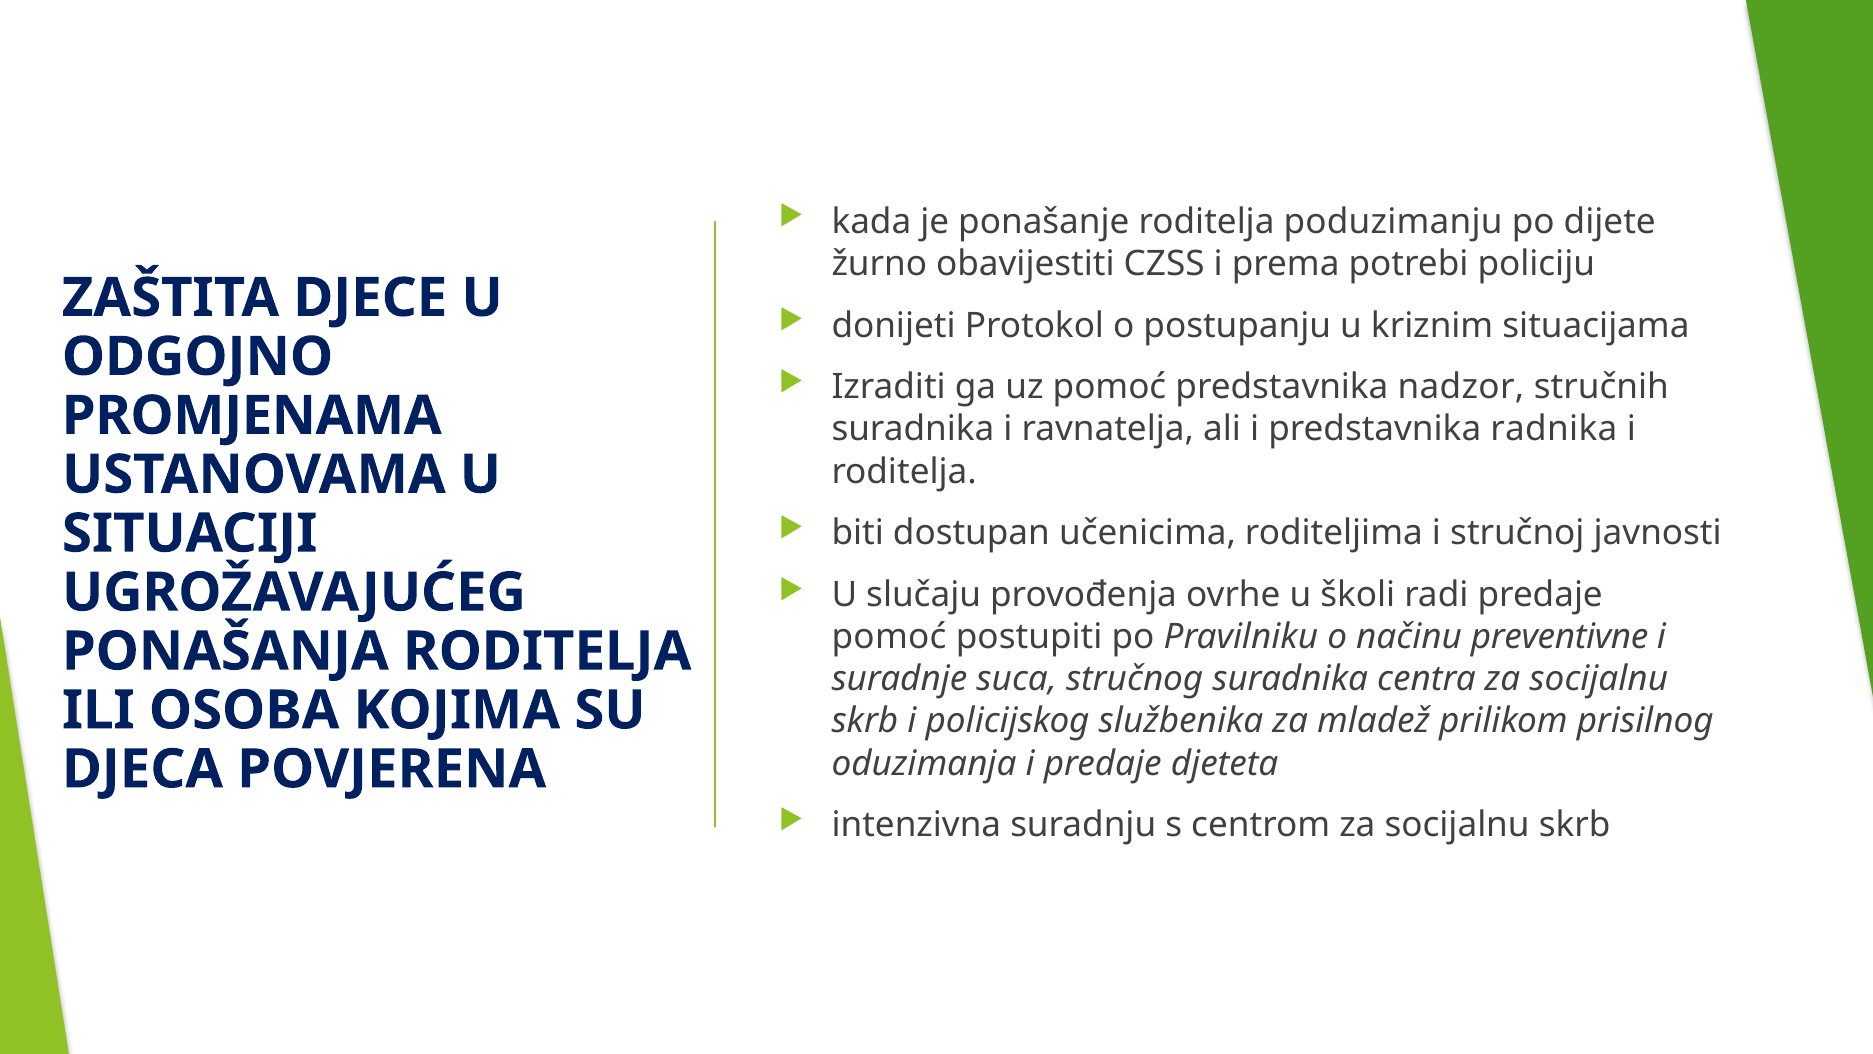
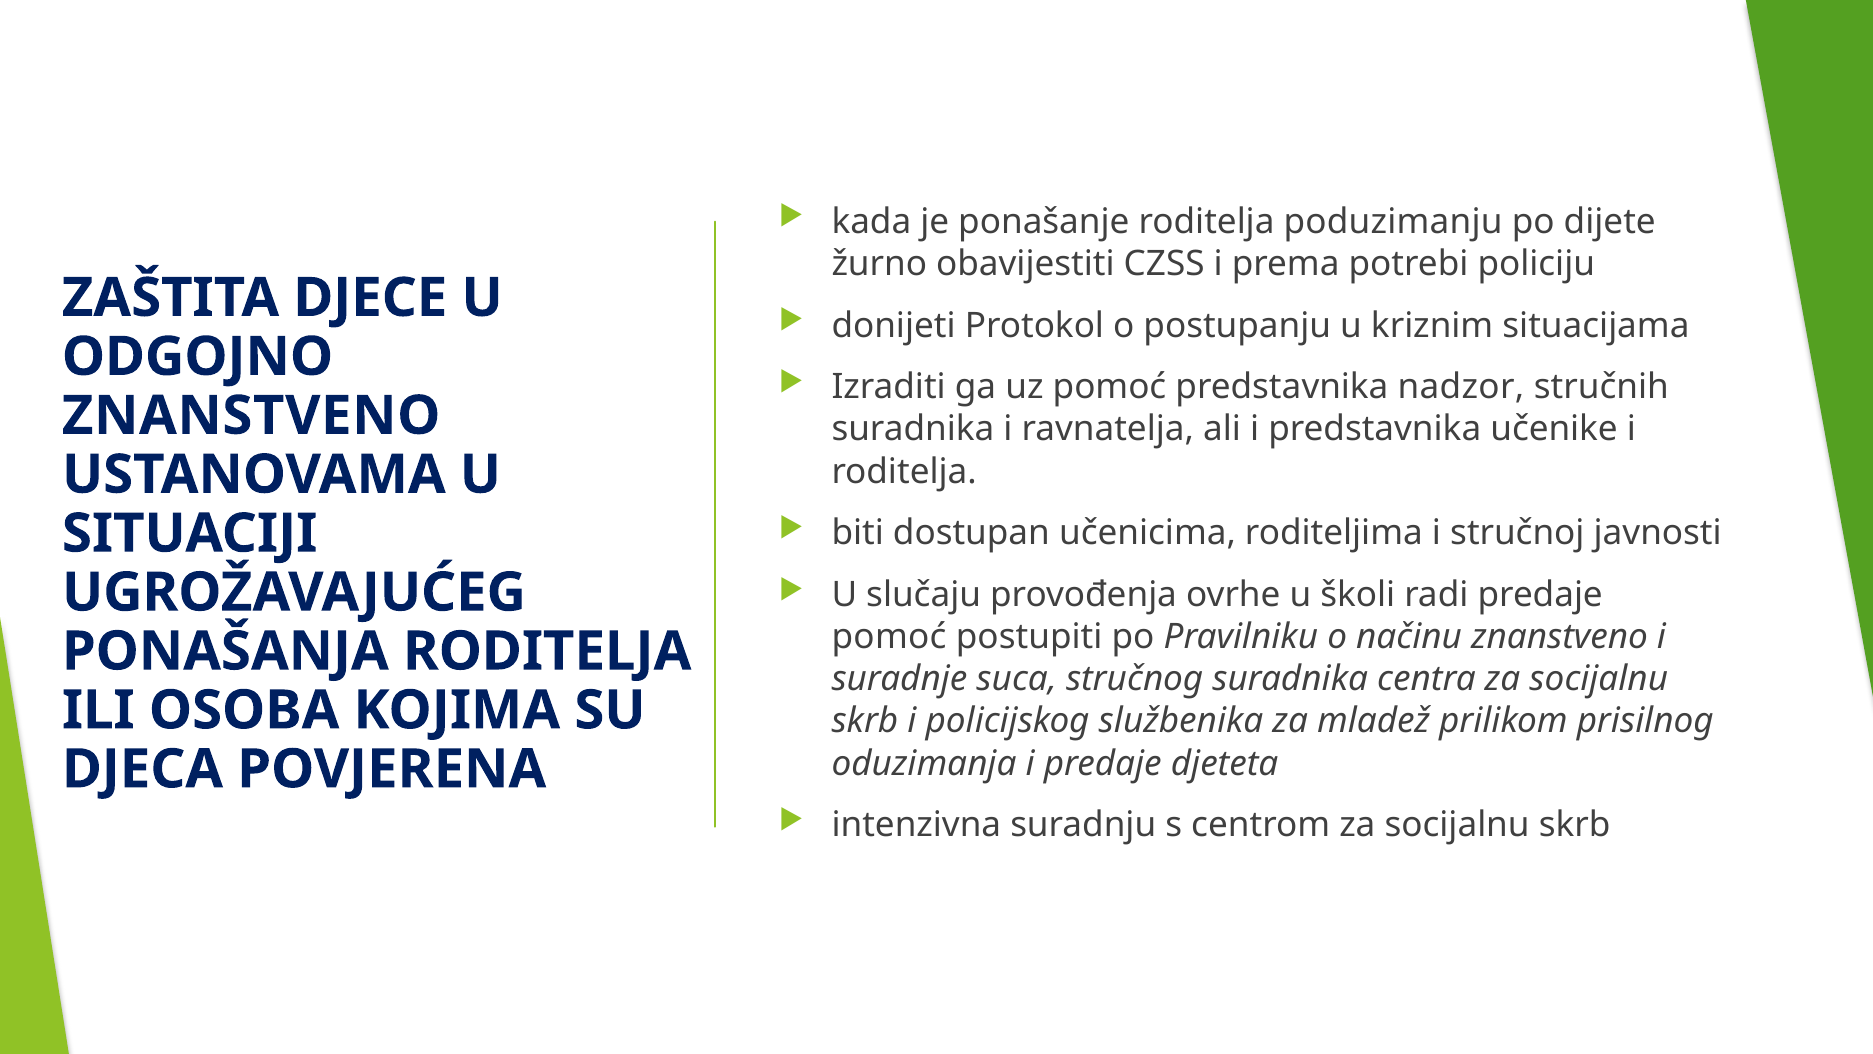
PROMJENAMA at (252, 416): PROMJENAMA -> ZNANSTVENO
radnika: radnika -> učenike
načinu preventivne: preventivne -> znanstveno
